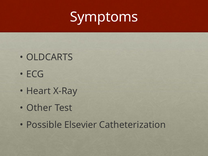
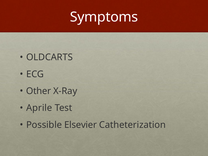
Heart: Heart -> Other
Other: Other -> Aprile
